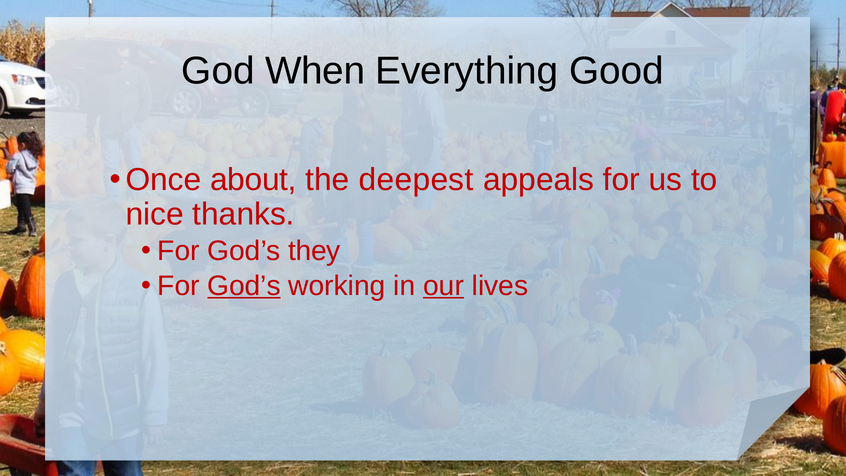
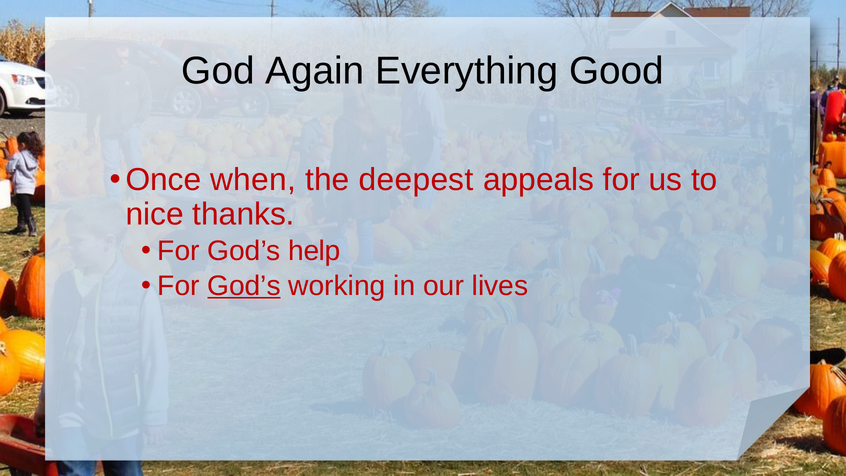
When: When -> Again
about: about -> when
they: they -> help
our underline: present -> none
